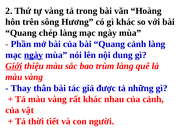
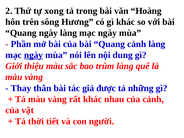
tự vàng: vàng -> xong
Quang chép: chép -> ngày
Giới underline: present -> none
